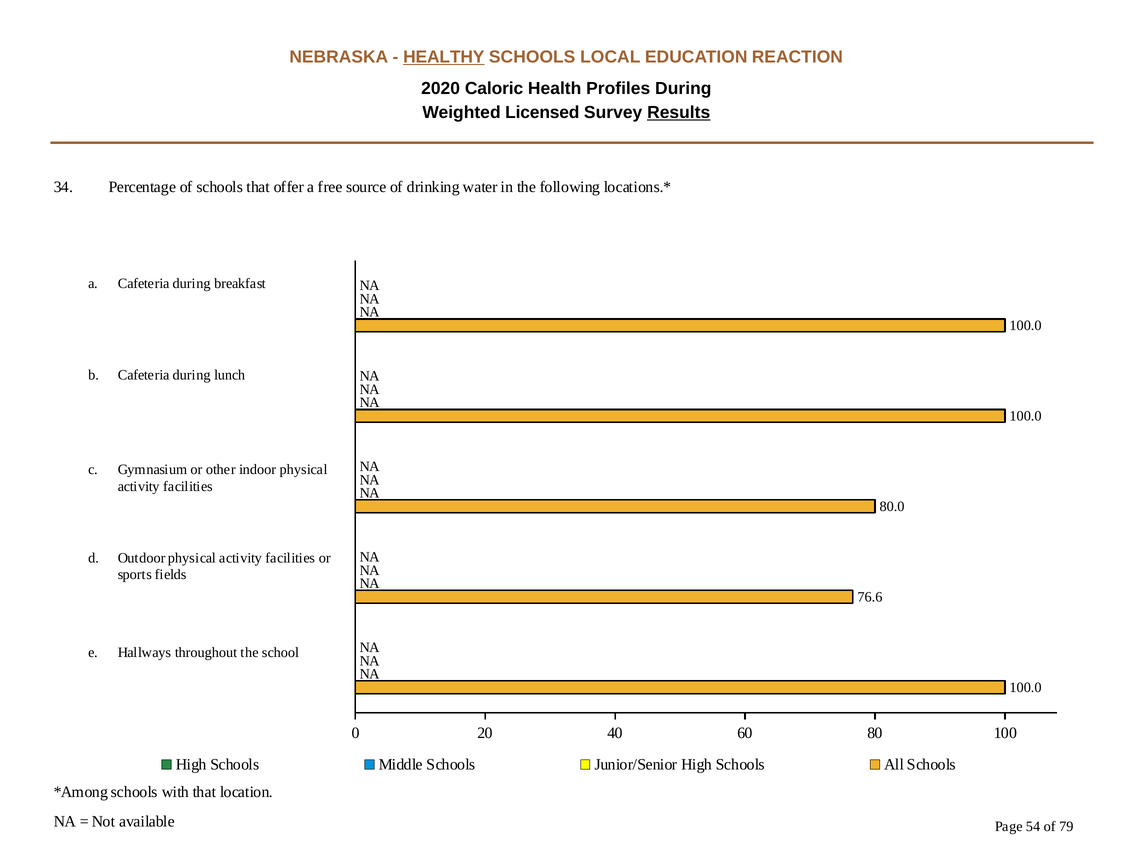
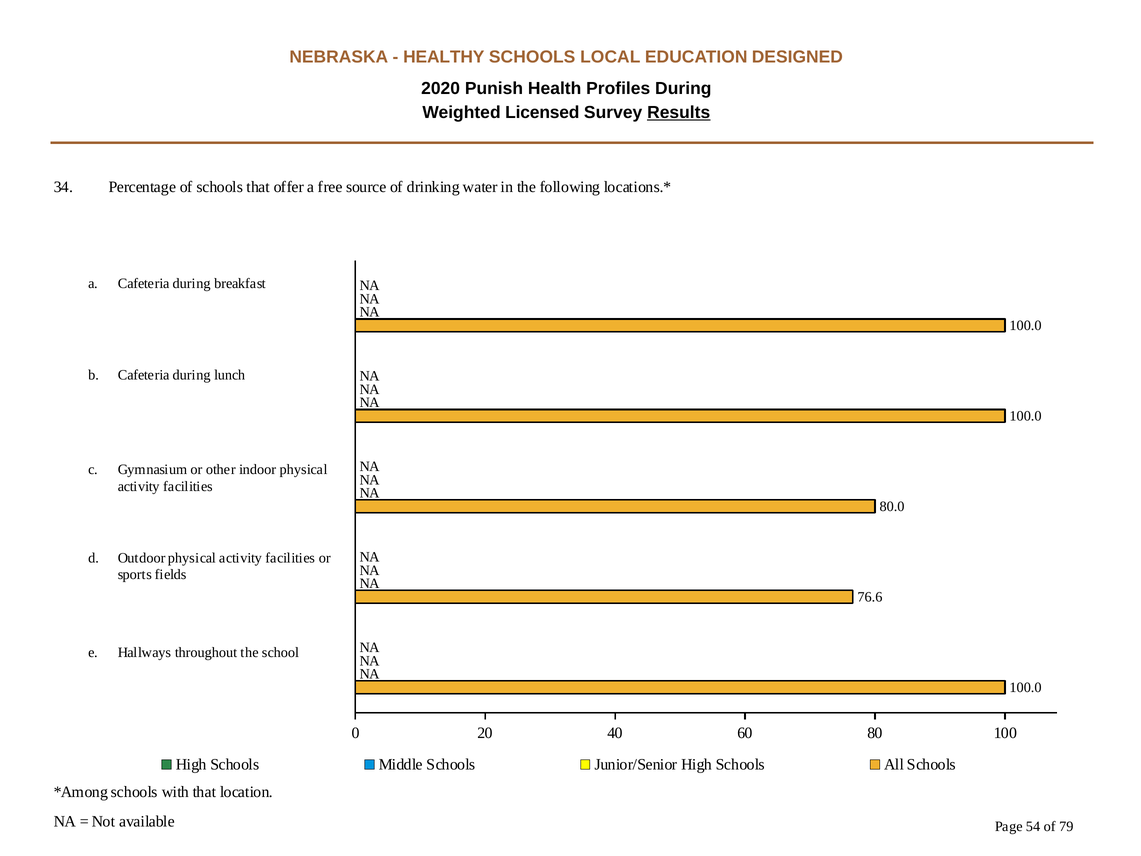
HEALTHY underline: present -> none
REACTION: REACTION -> DESIGNED
Caloric: Caloric -> Punish
